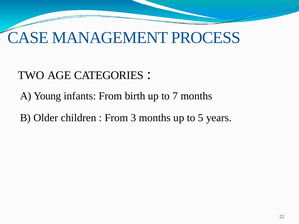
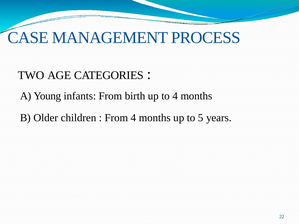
to 7: 7 -> 4
From 3: 3 -> 4
